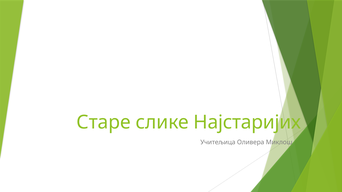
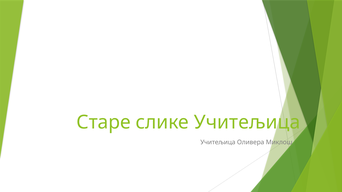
слике Најстаријих: Најстаријих -> Учитељица
